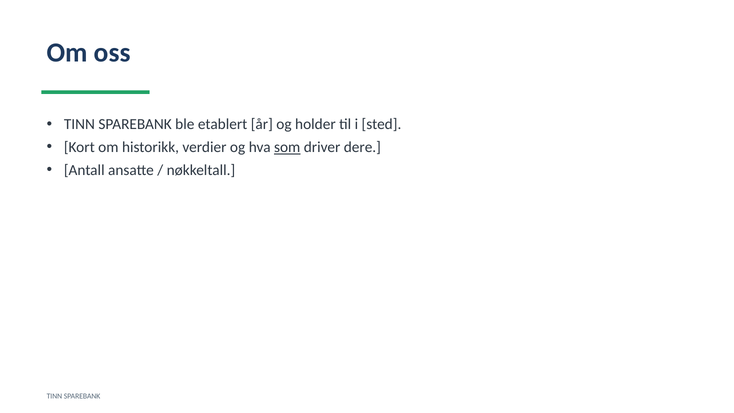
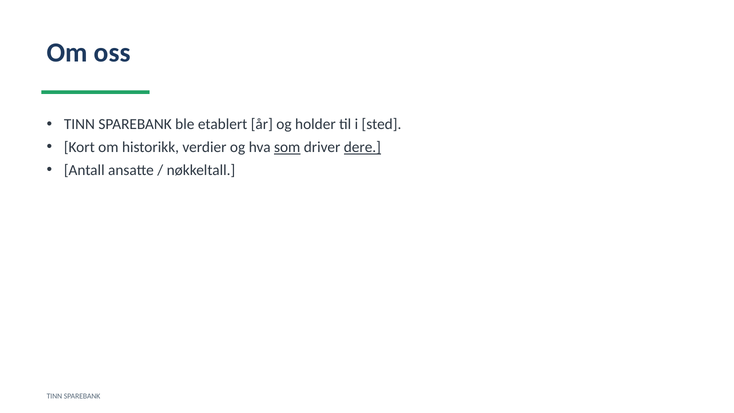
dere underline: none -> present
